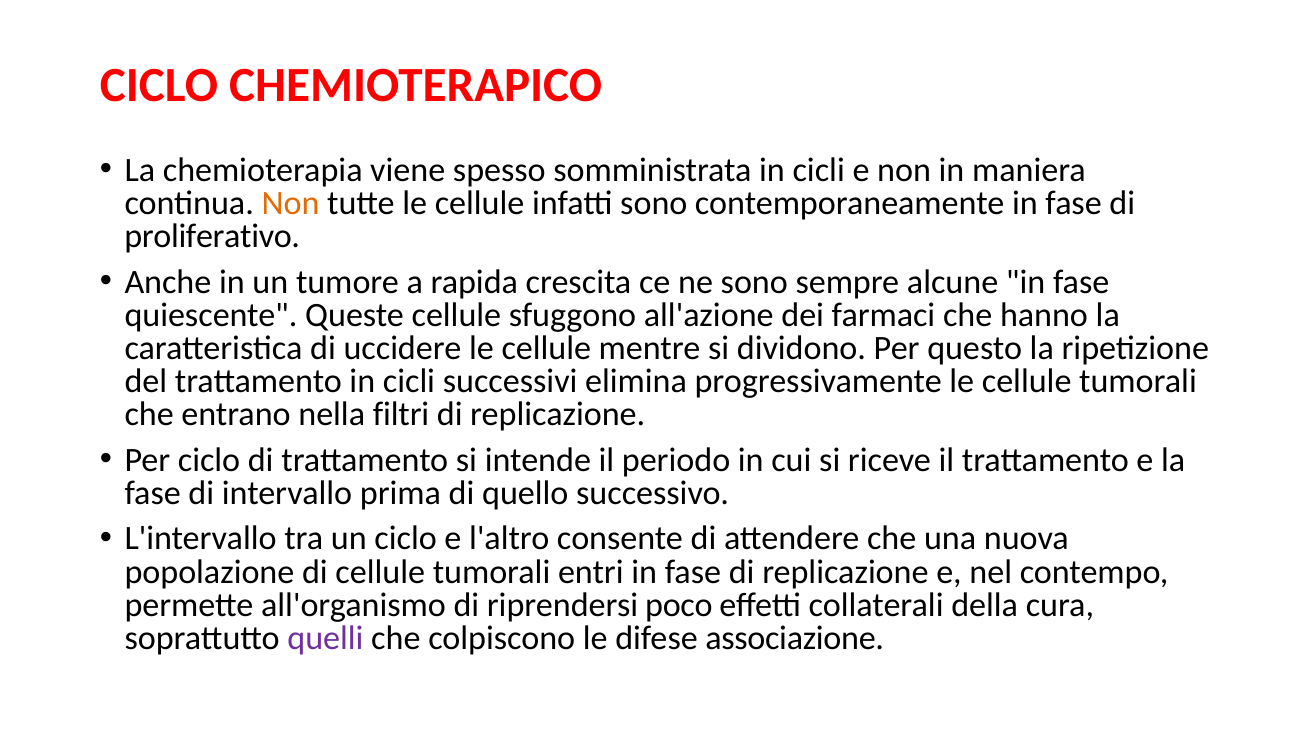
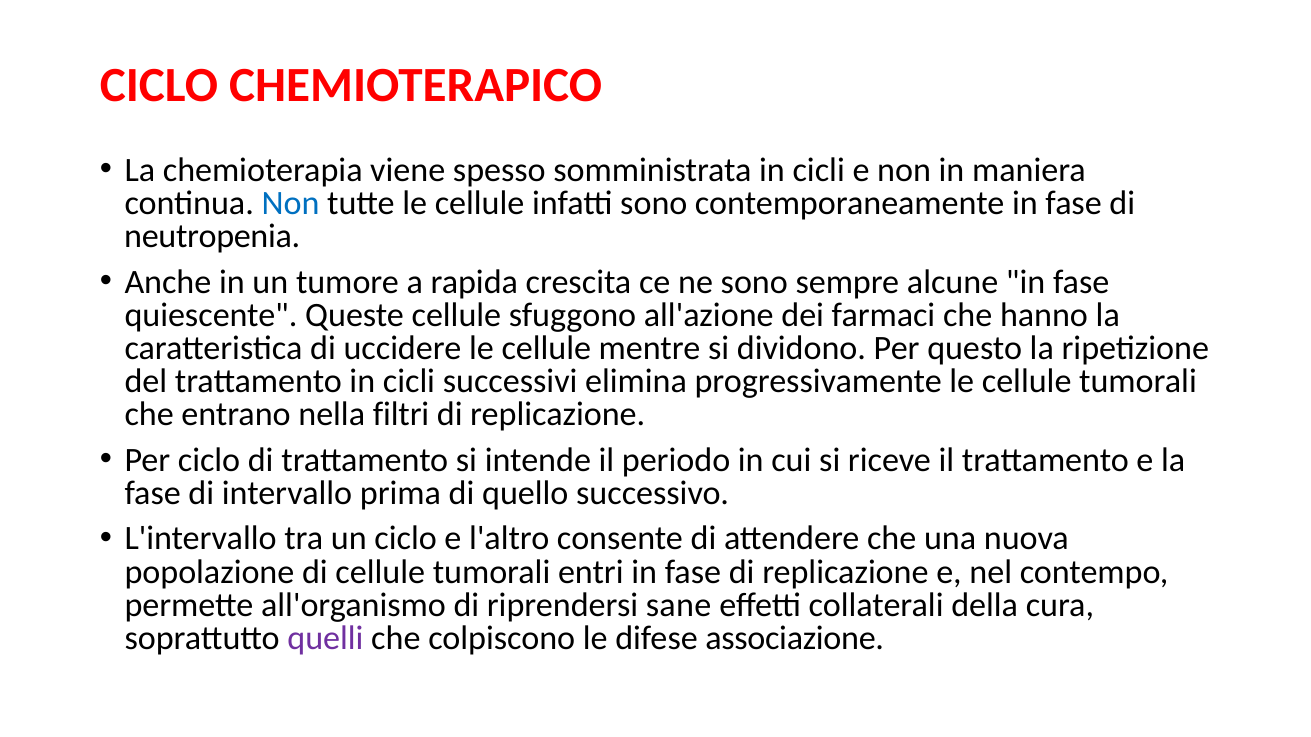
Non at (291, 204) colour: orange -> blue
proliferativo: proliferativo -> neutropenia
poco: poco -> sane
